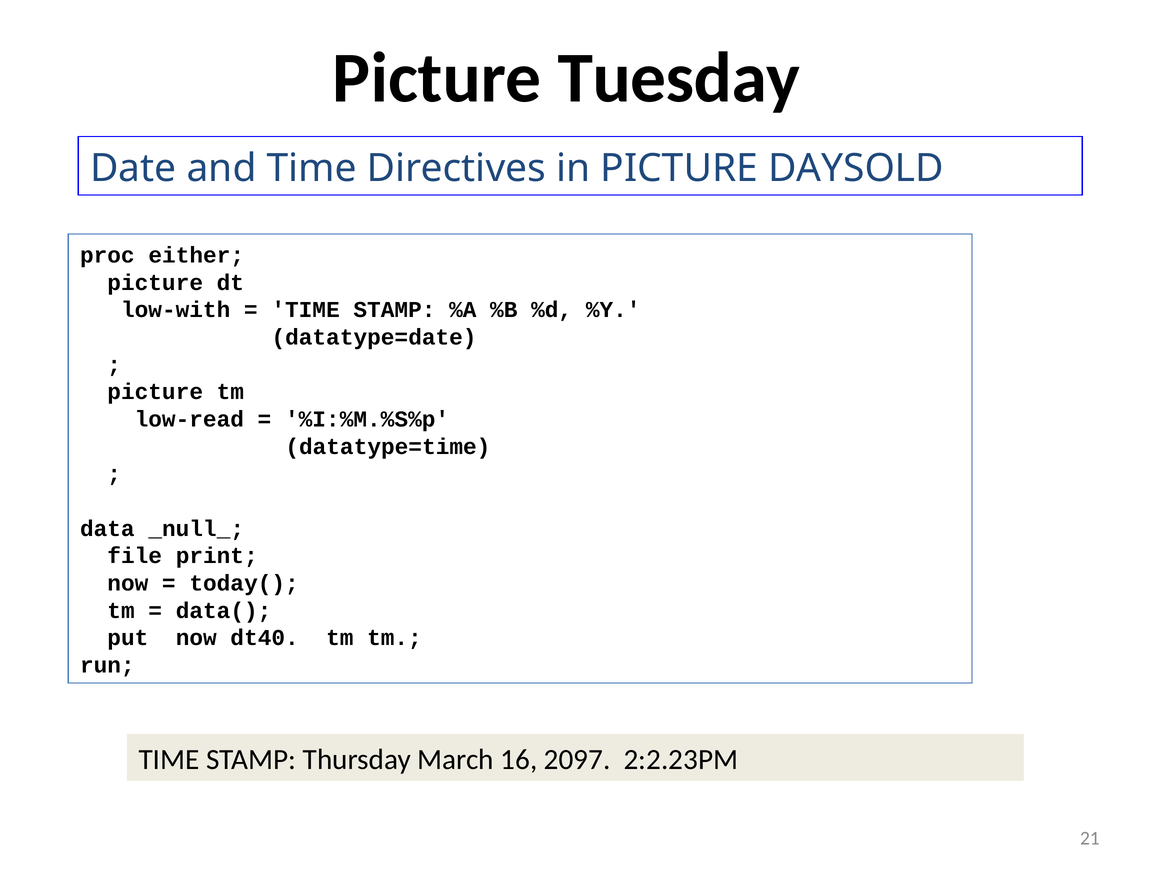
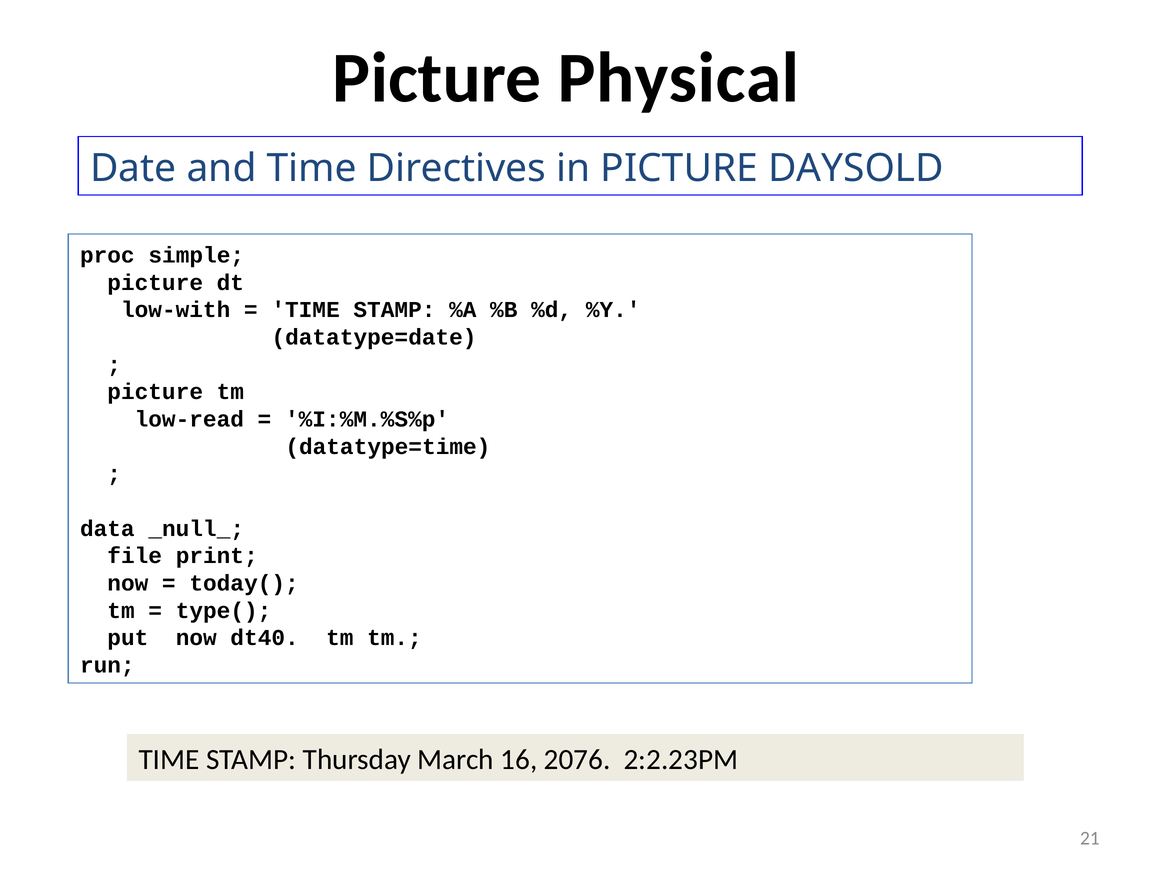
Tuesday: Tuesday -> Physical
either: either -> simple
data(: data( -> type(
2097: 2097 -> 2076
